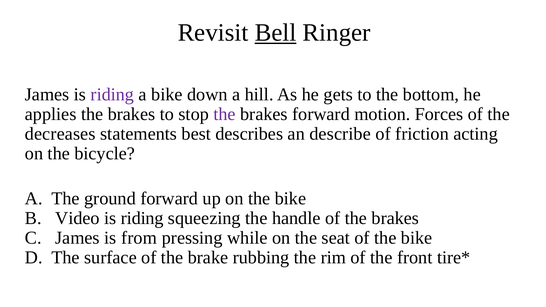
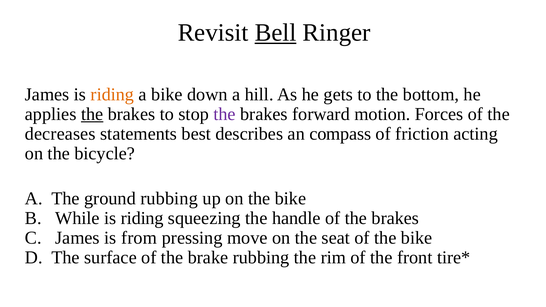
riding at (112, 94) colour: purple -> orange
the at (92, 114) underline: none -> present
describe: describe -> compass
ground forward: forward -> rubbing
Video: Video -> While
while: while -> move
